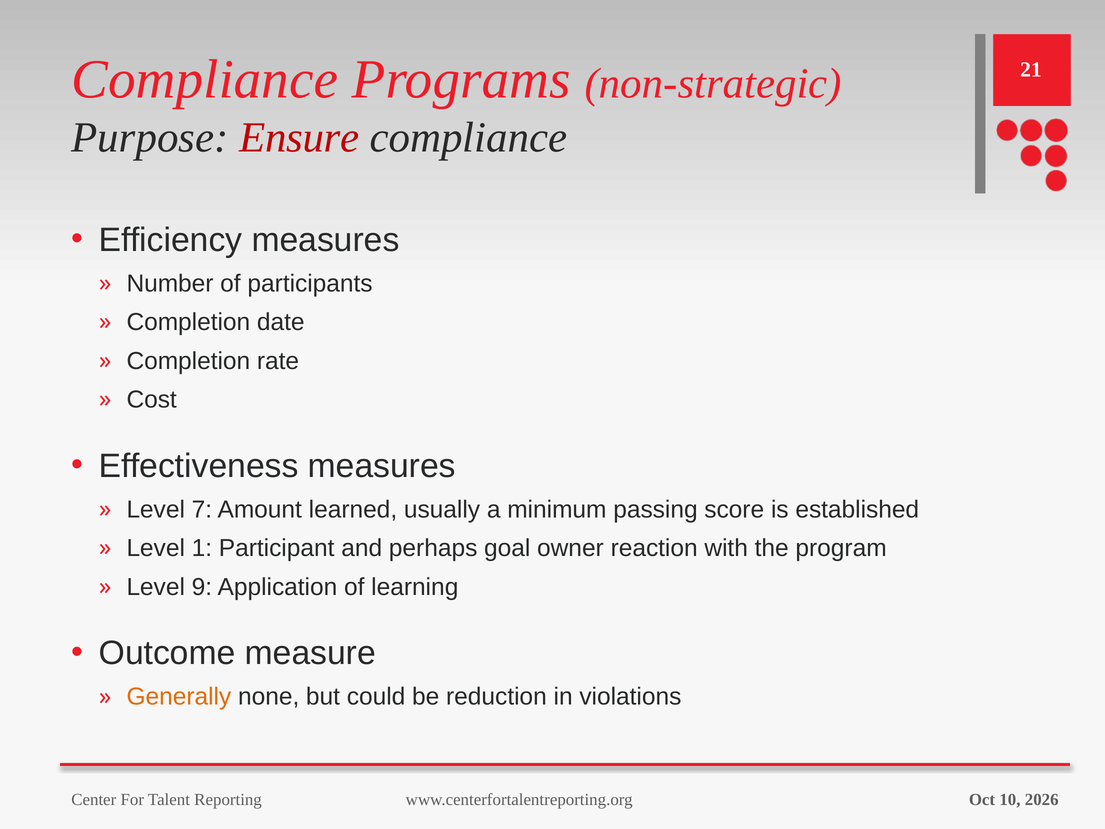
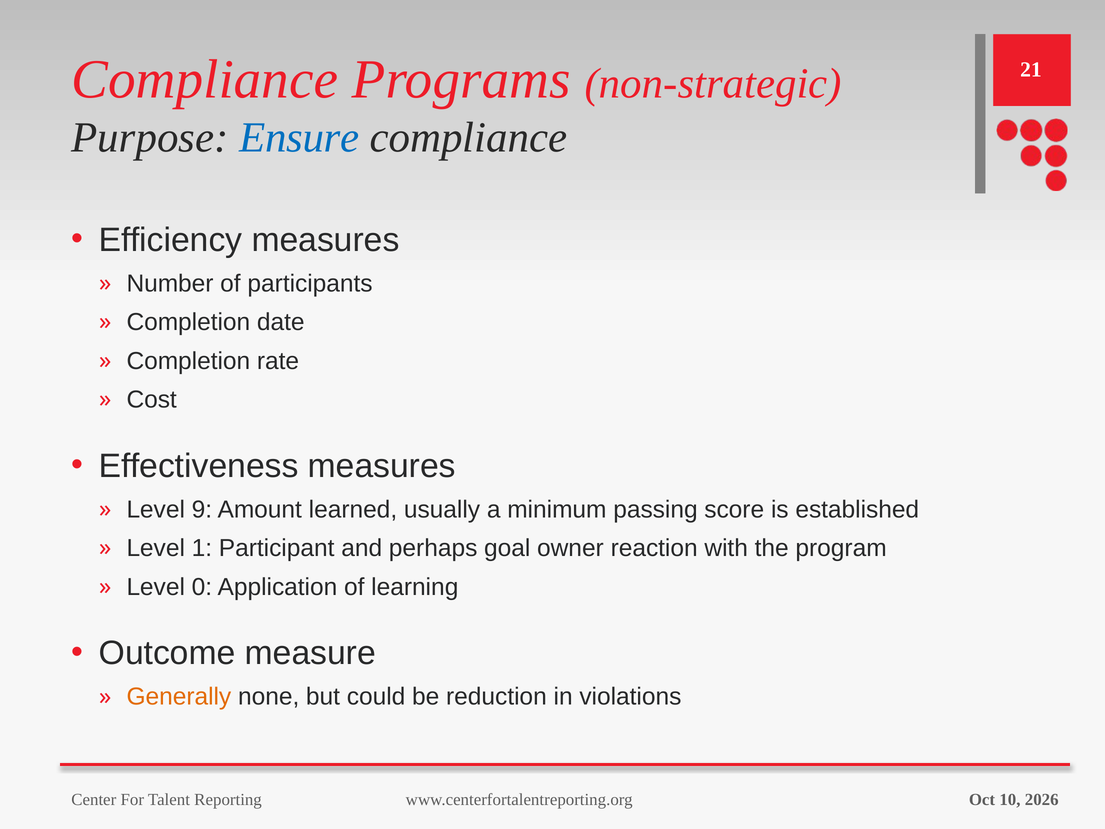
Ensure colour: red -> blue
7: 7 -> 9
9: 9 -> 0
